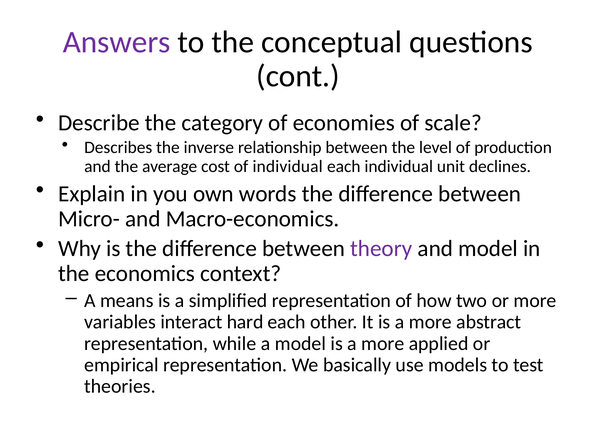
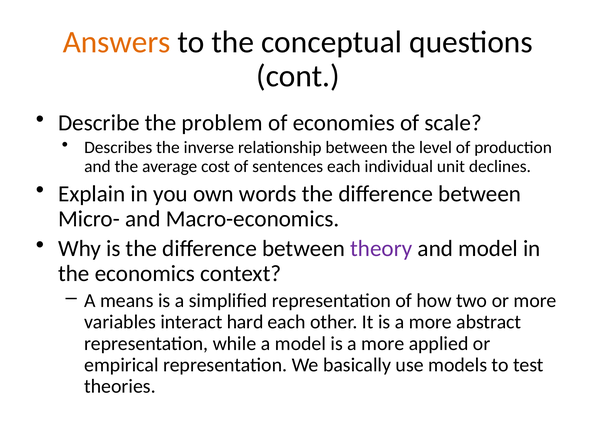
Answers colour: purple -> orange
category: category -> problem
of individual: individual -> sentences
